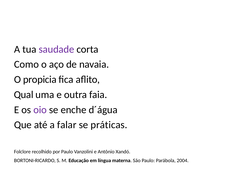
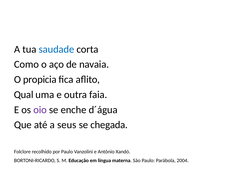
saudade colour: purple -> blue
falar: falar -> seus
práticas: práticas -> chegada
